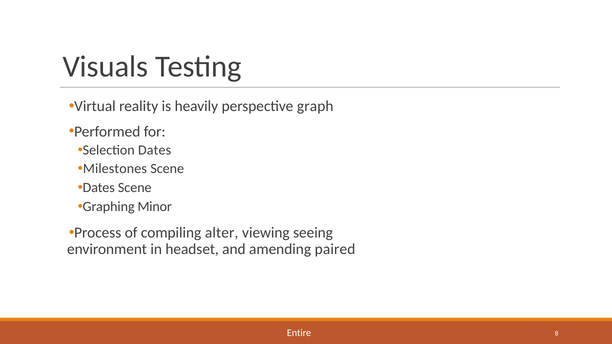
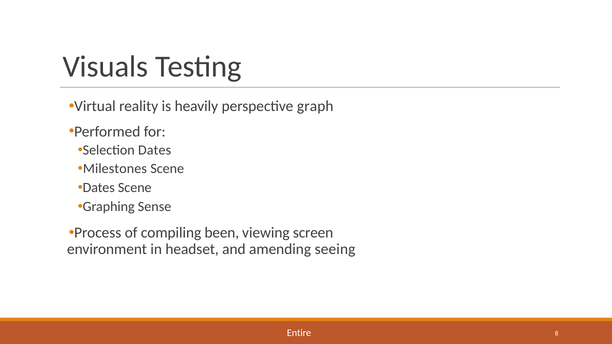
Minor: Minor -> Sense
alter: alter -> been
seeing: seeing -> screen
paired: paired -> seeing
